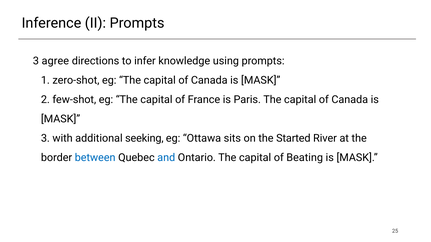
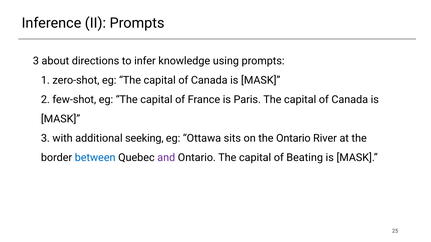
agree: agree -> about
the Started: Started -> Ontario
and colour: blue -> purple
